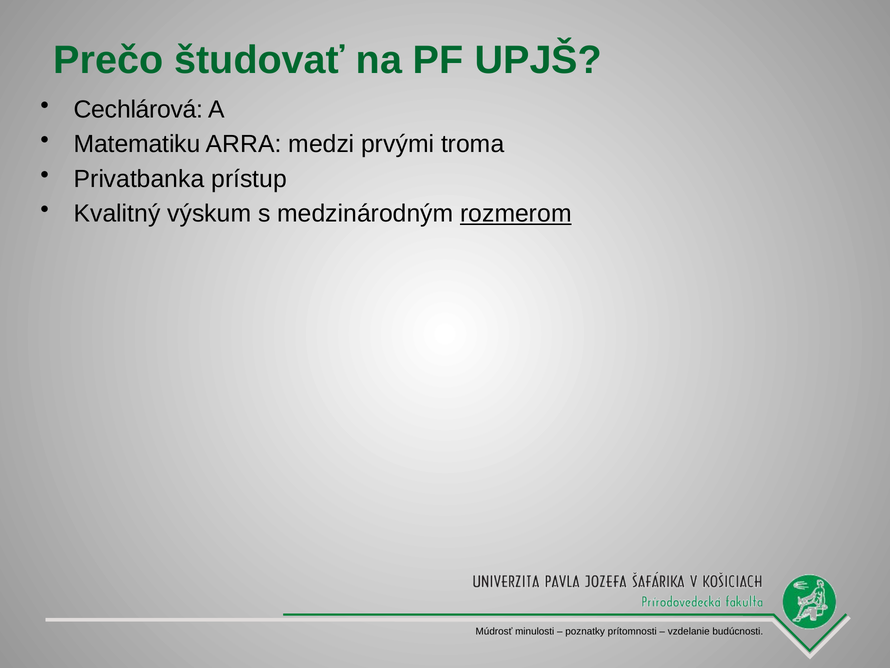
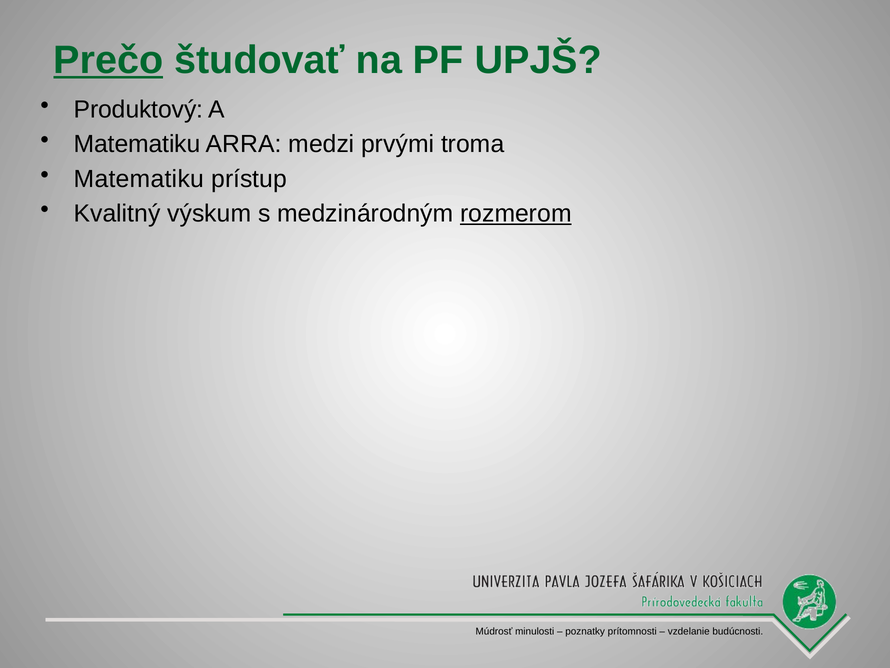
Prečo underline: none -> present
Cechlárová: Cechlárová -> Produktový
Privatbanka at (139, 179): Privatbanka -> Matematiku
